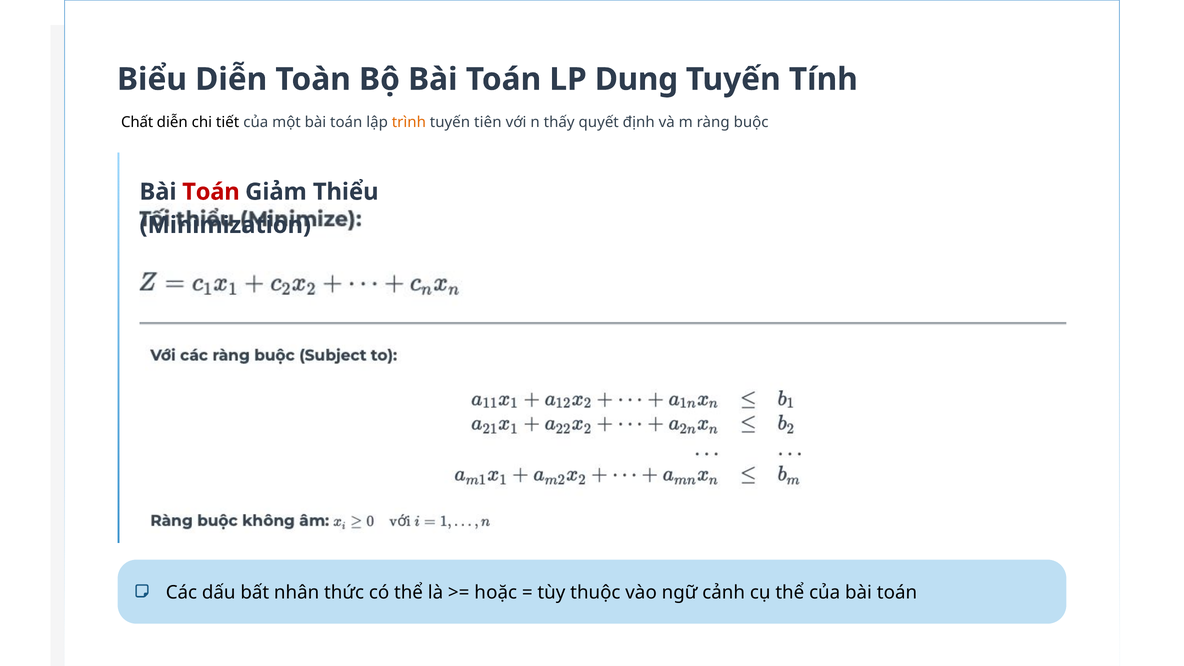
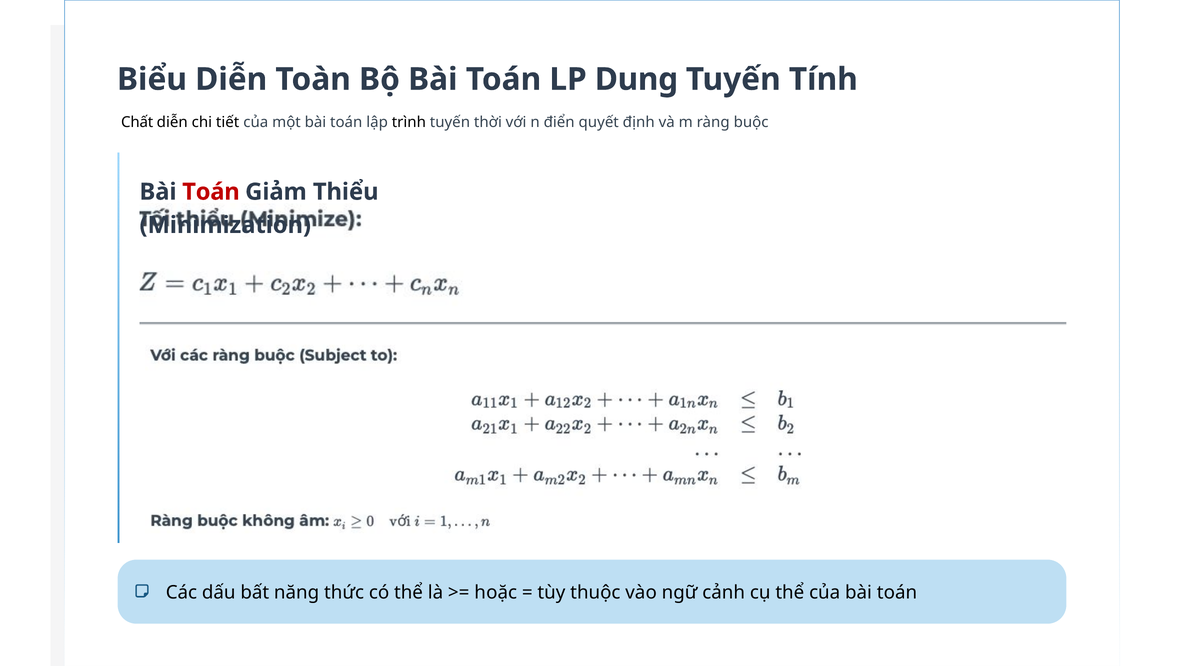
trình colour: orange -> black
tiên: tiên -> thời
thấy: thấy -> điển
nhân: nhân -> năng
